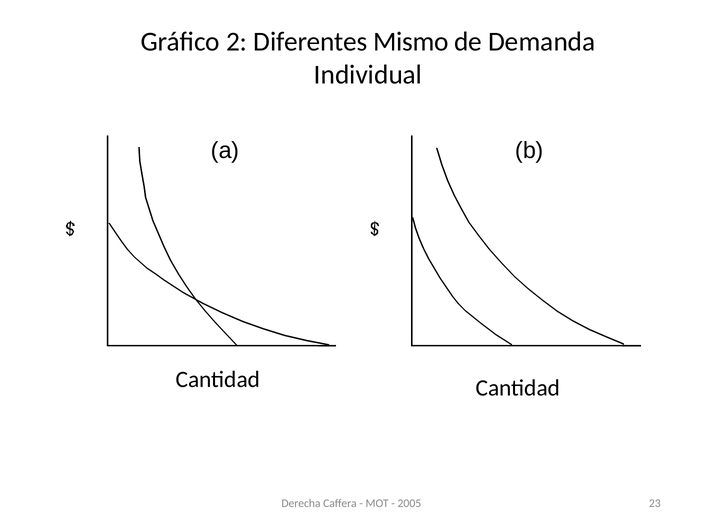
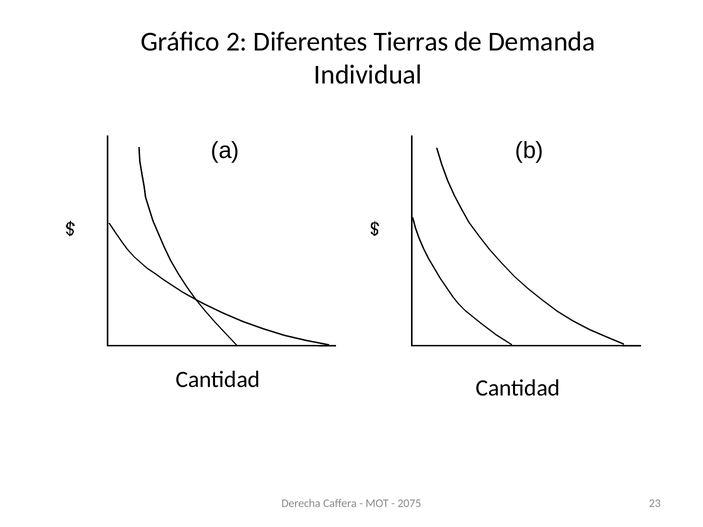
Mismo: Mismo -> Tierras
2005: 2005 -> 2075
